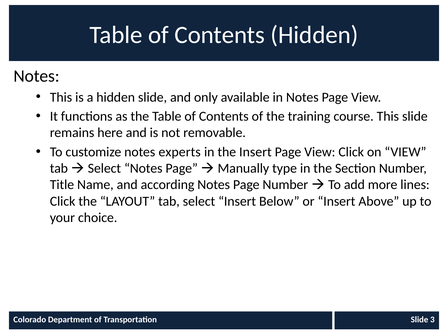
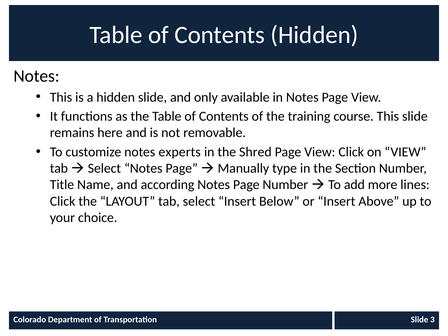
the Insert: Insert -> Shred
